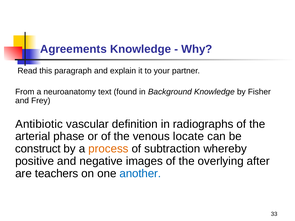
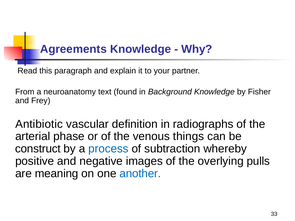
locate: locate -> things
process colour: orange -> blue
after: after -> pulls
teachers: teachers -> meaning
